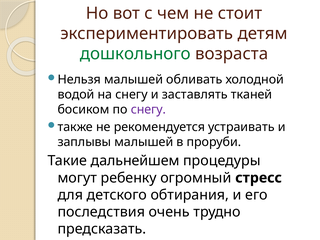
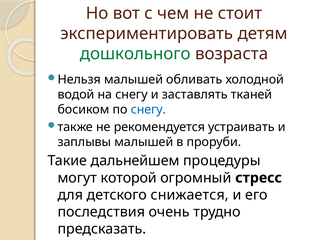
снегу at (148, 109) colour: purple -> blue
ребенку: ребенку -> которой
обтирания: обтирания -> снижается
